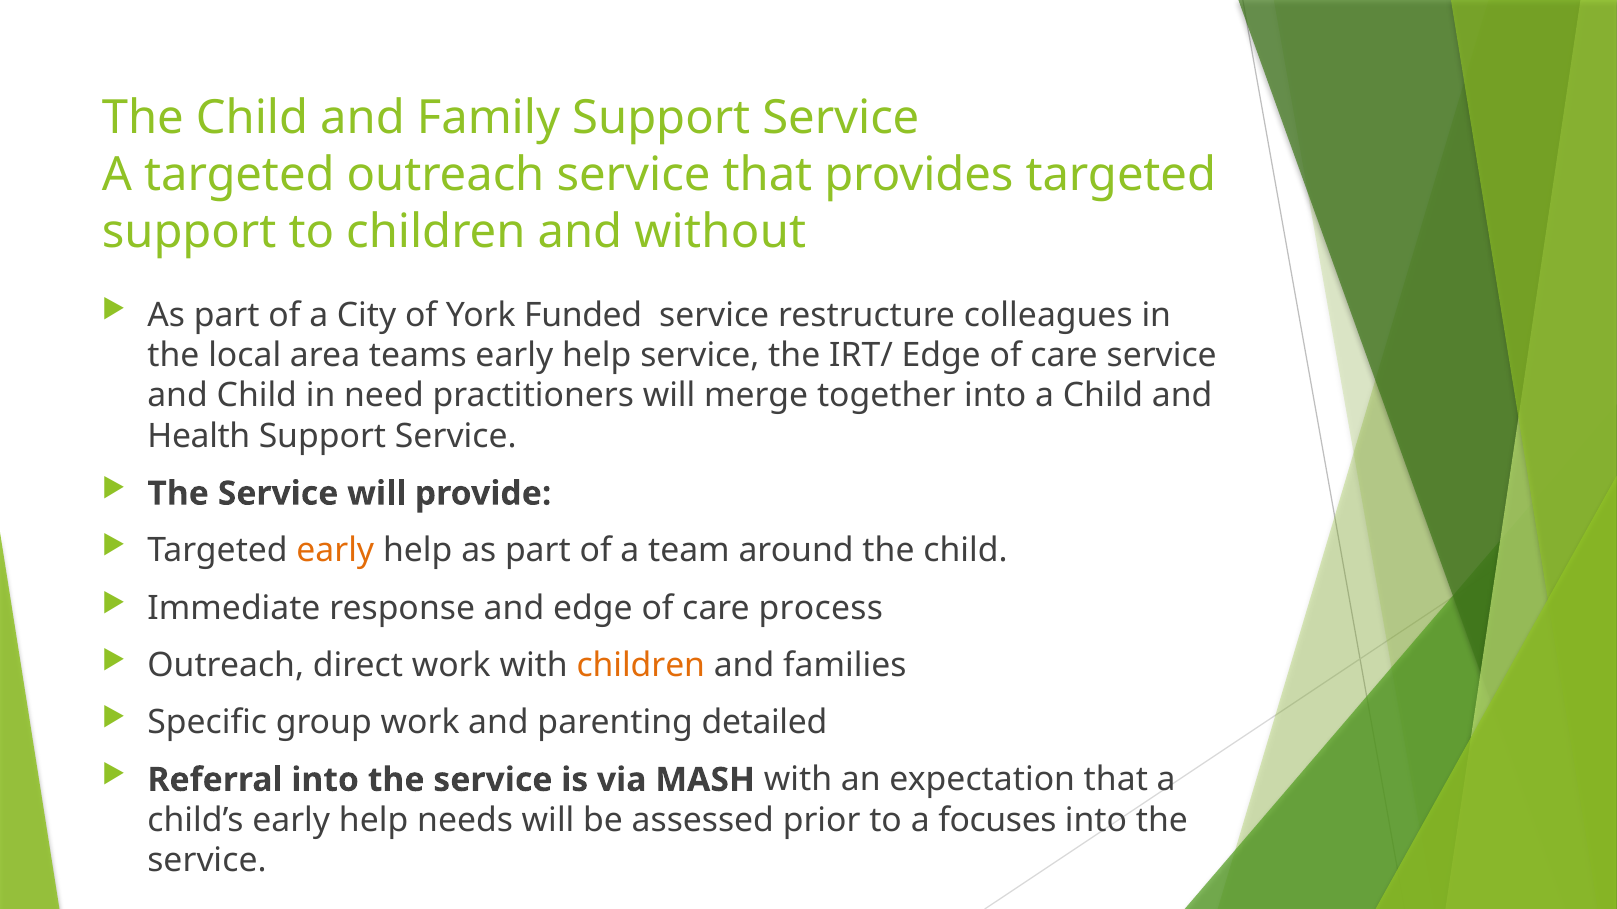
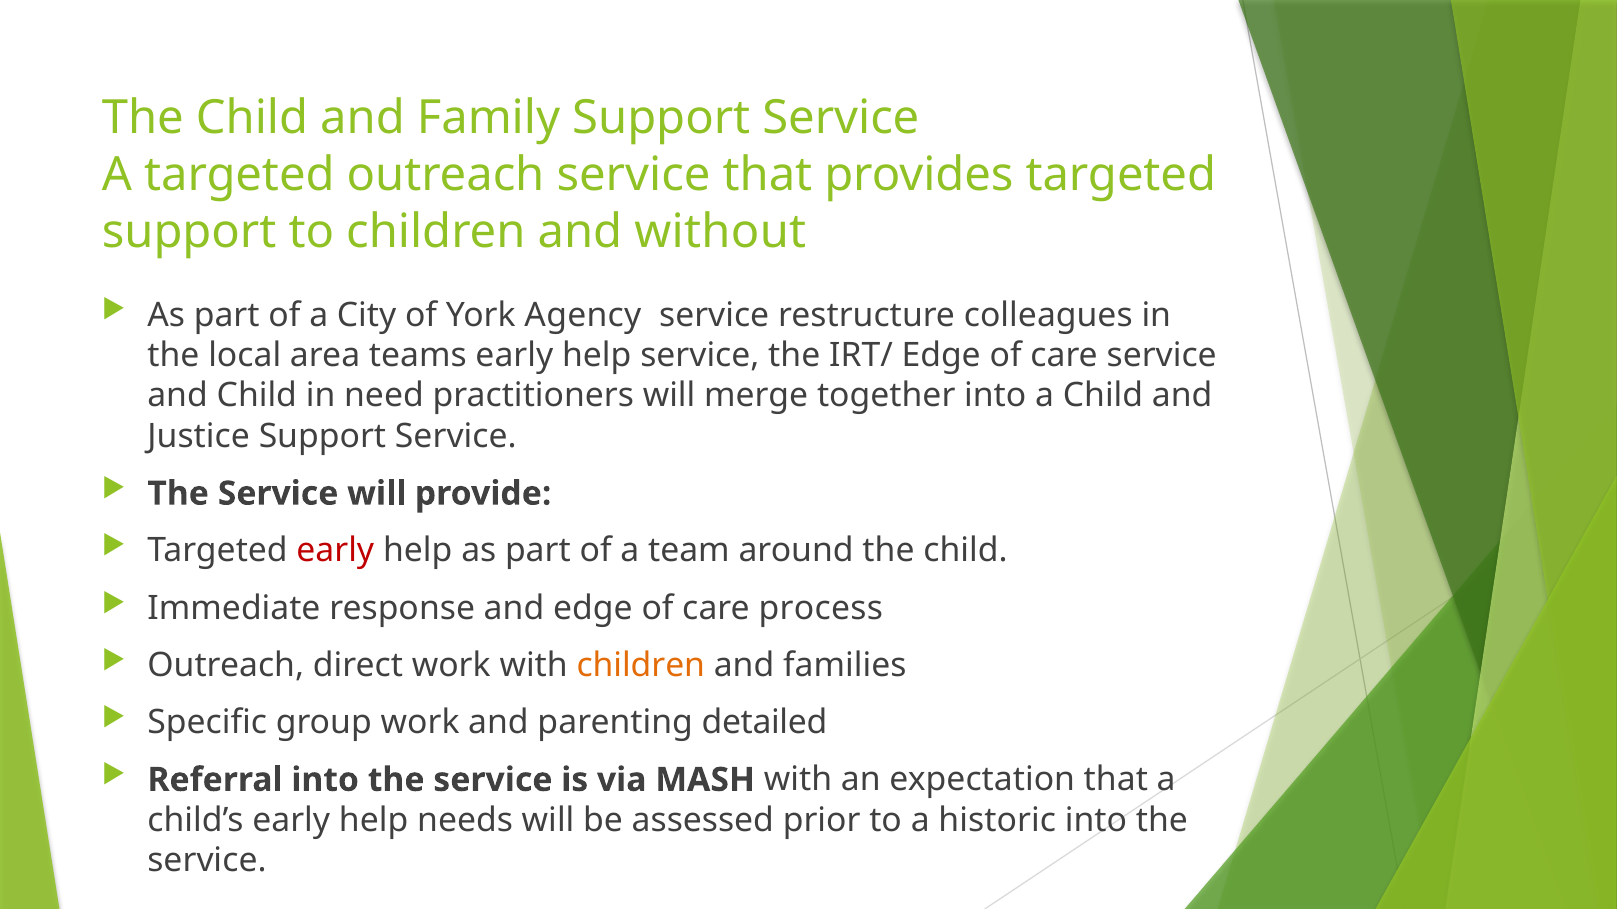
Funded: Funded -> Agency
Health: Health -> Justice
early at (335, 551) colour: orange -> red
focuses: focuses -> historic
